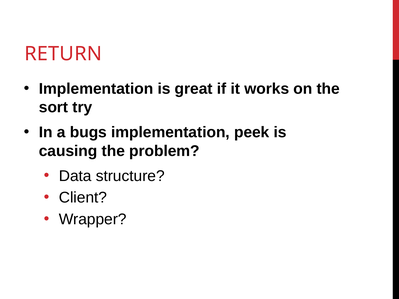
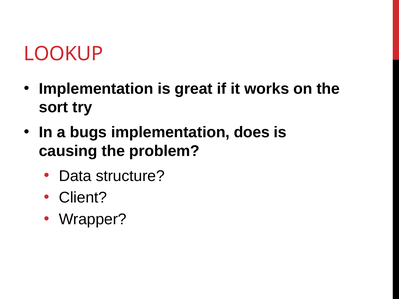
RETURN: RETURN -> LOOKUP
peek: peek -> does
